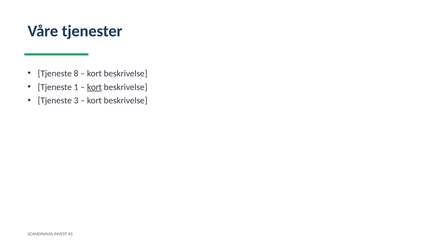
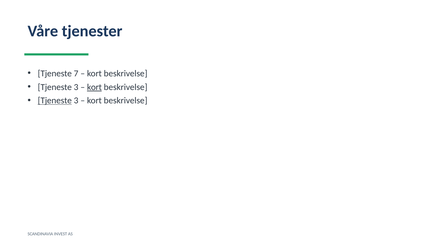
8: 8 -> 7
1 at (76, 87): 1 -> 3
Tjeneste at (55, 101) underline: none -> present
